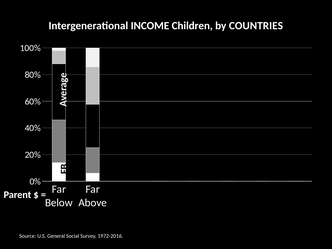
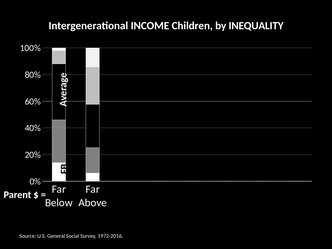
COUNTRIES: COUNTRIES -> INEQUALITY
